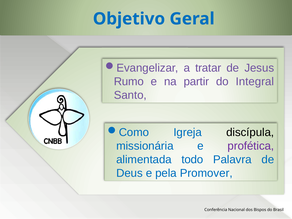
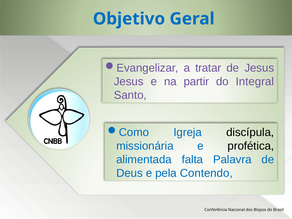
Rumo at (129, 82): Rumo -> Jesus
profética colour: purple -> black
todo: todo -> falta
Promover: Promover -> Contendo
